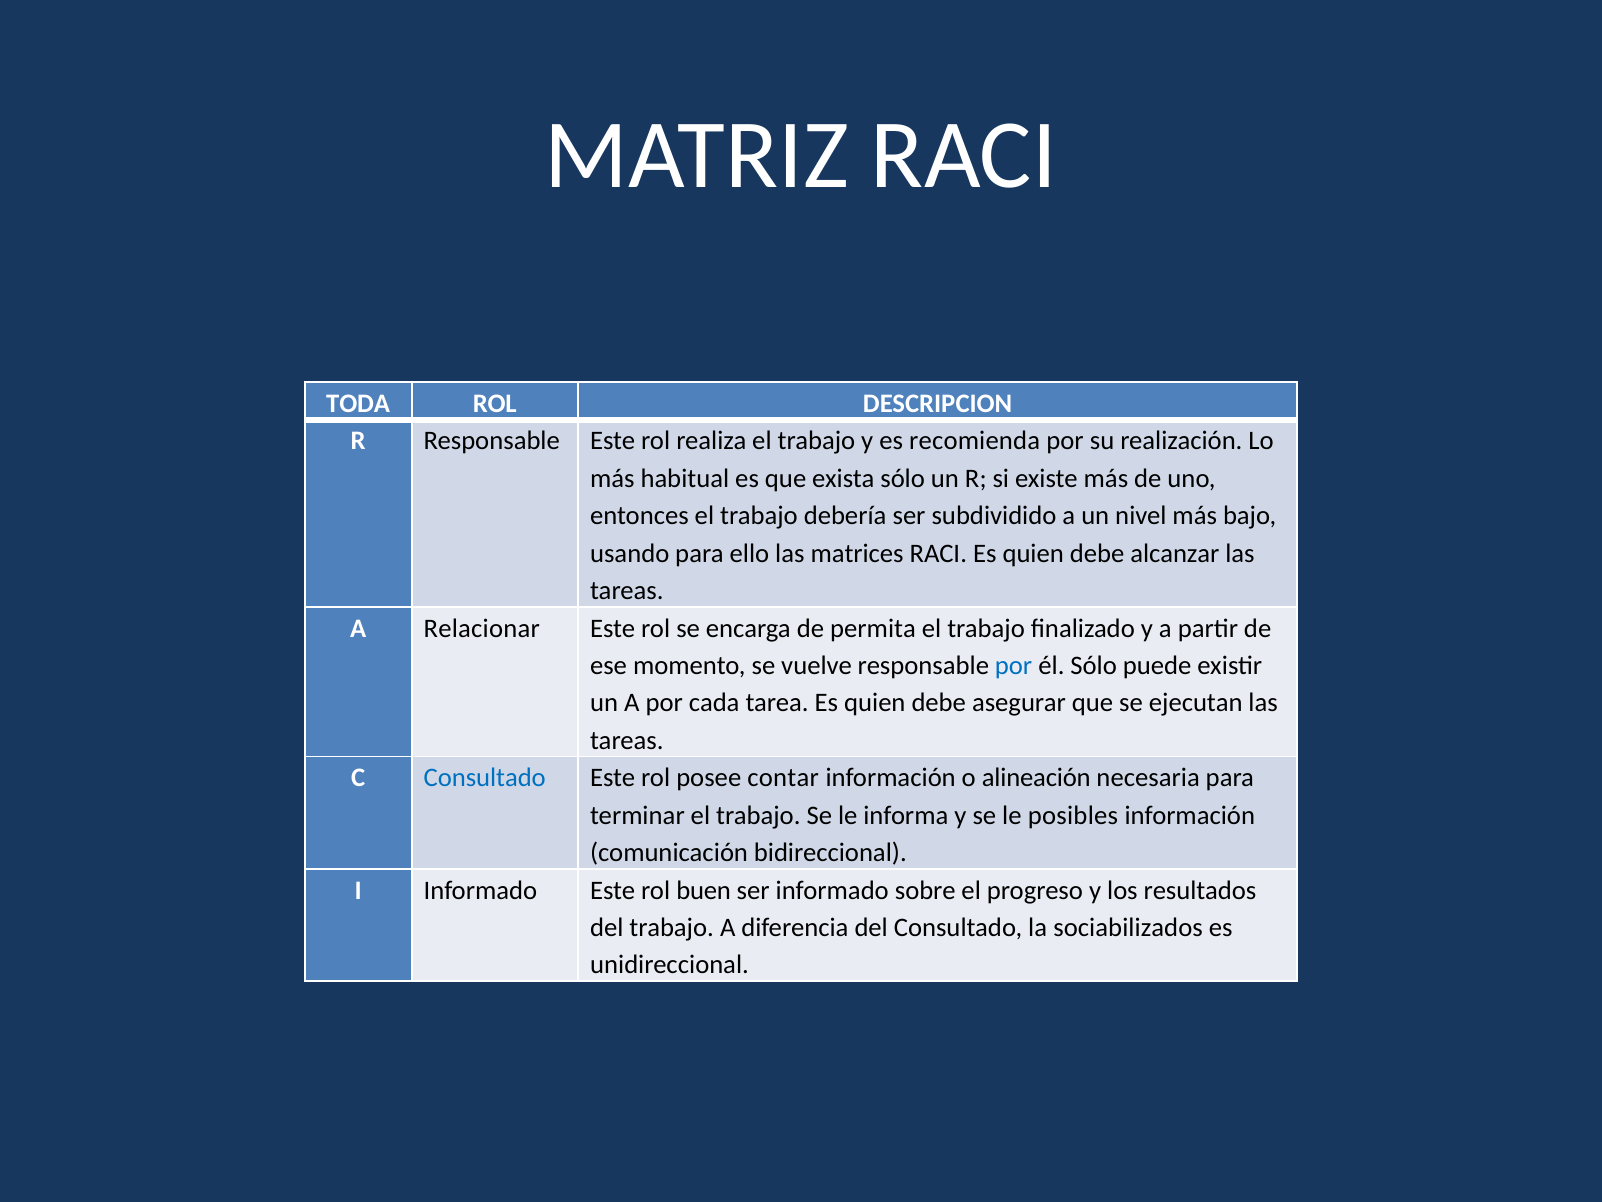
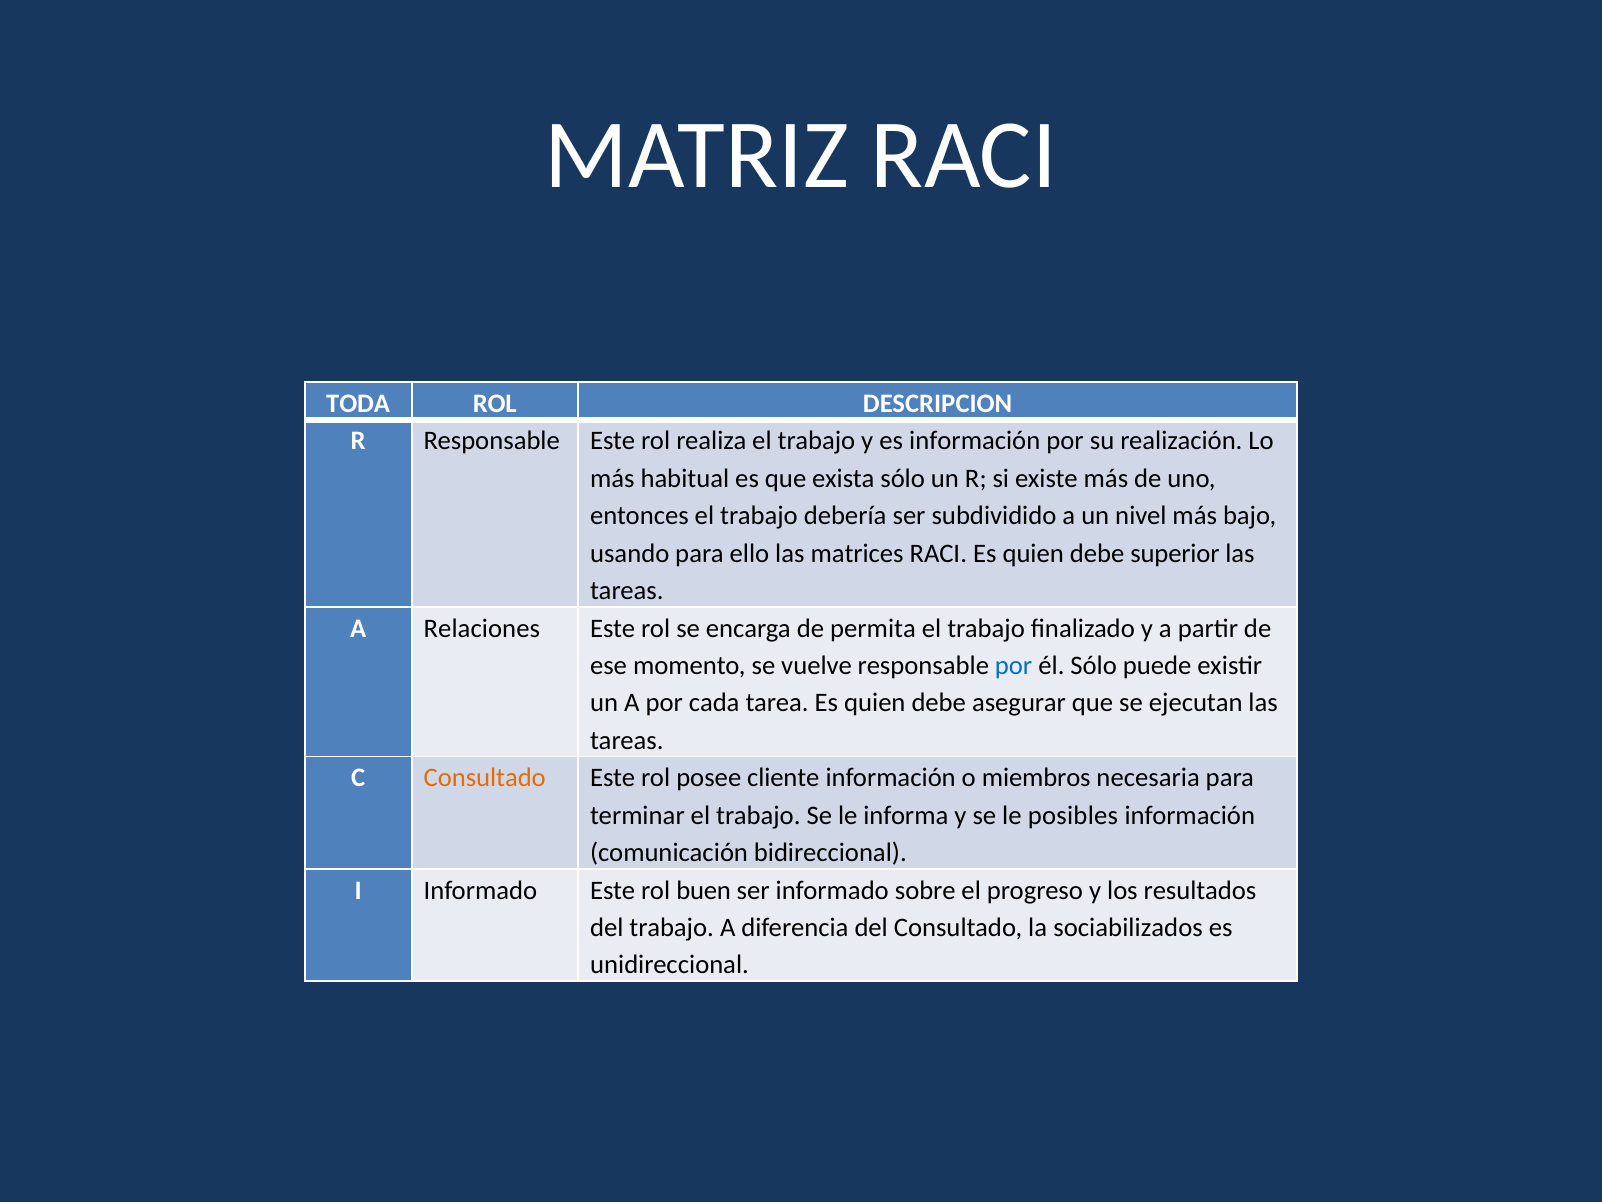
es recomienda: recomienda -> información
alcanzar: alcanzar -> superior
Relacionar: Relacionar -> Relaciones
Consultado at (485, 778) colour: blue -> orange
contar: contar -> cliente
alineación: alineación -> miembros
